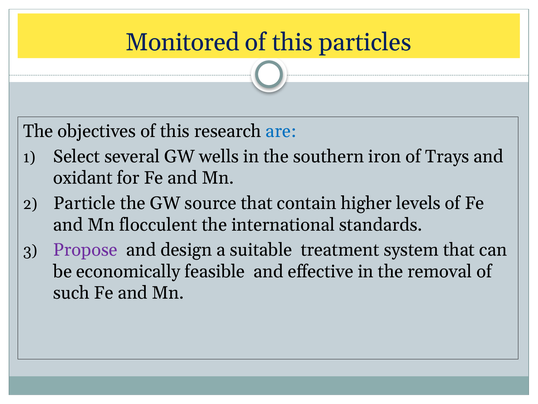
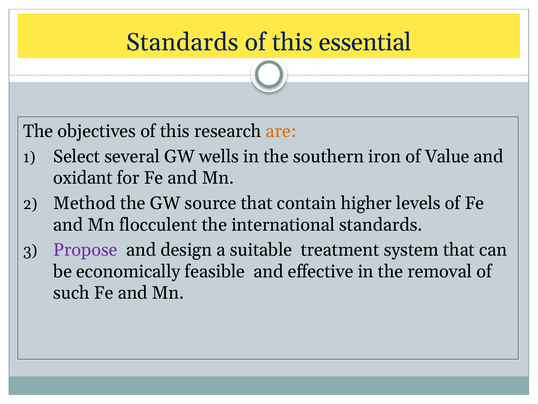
Monitored at (183, 42): Monitored -> Standards
particles: particles -> essential
are colour: blue -> orange
Trays: Trays -> Value
Particle: Particle -> Method
